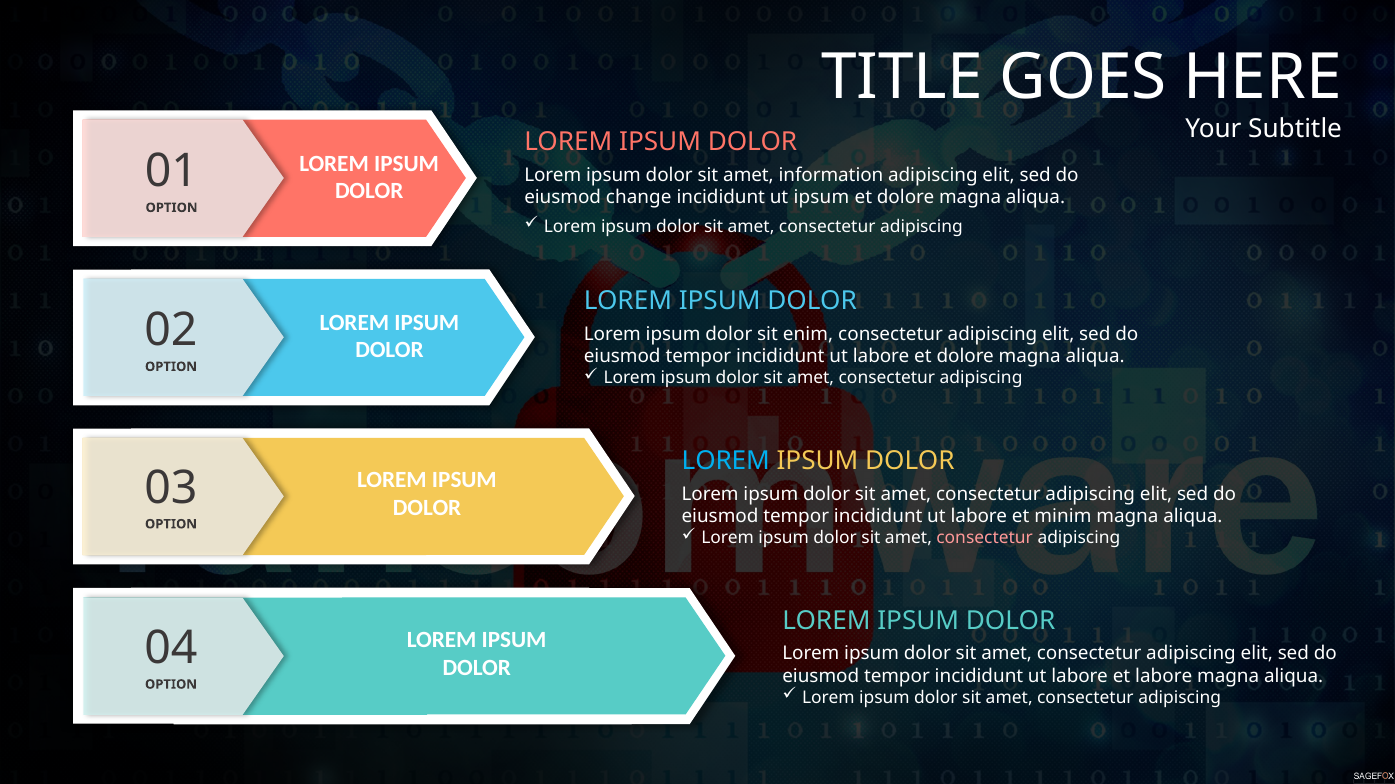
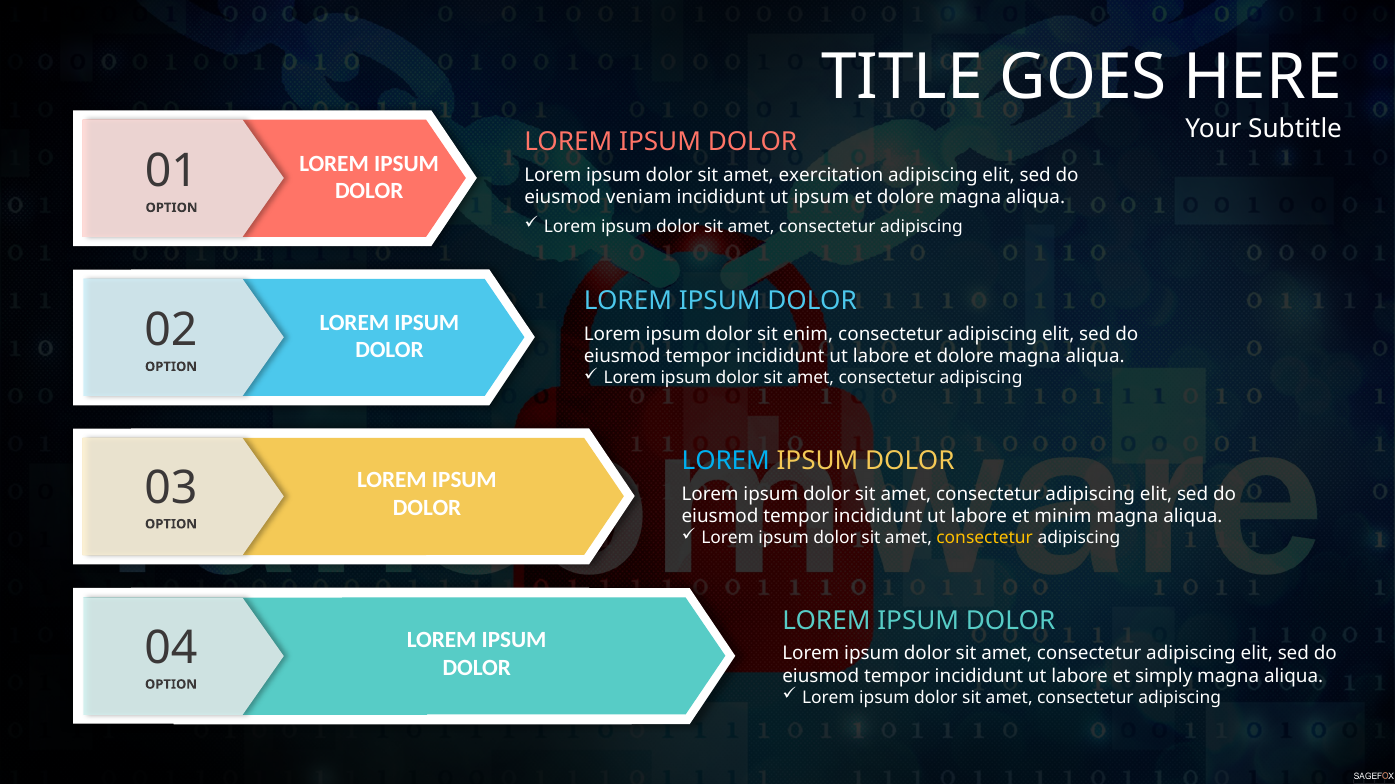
information: information -> exercitation
change: change -> veniam
consectetur at (985, 539) colour: pink -> yellow
et labore: labore -> simply
